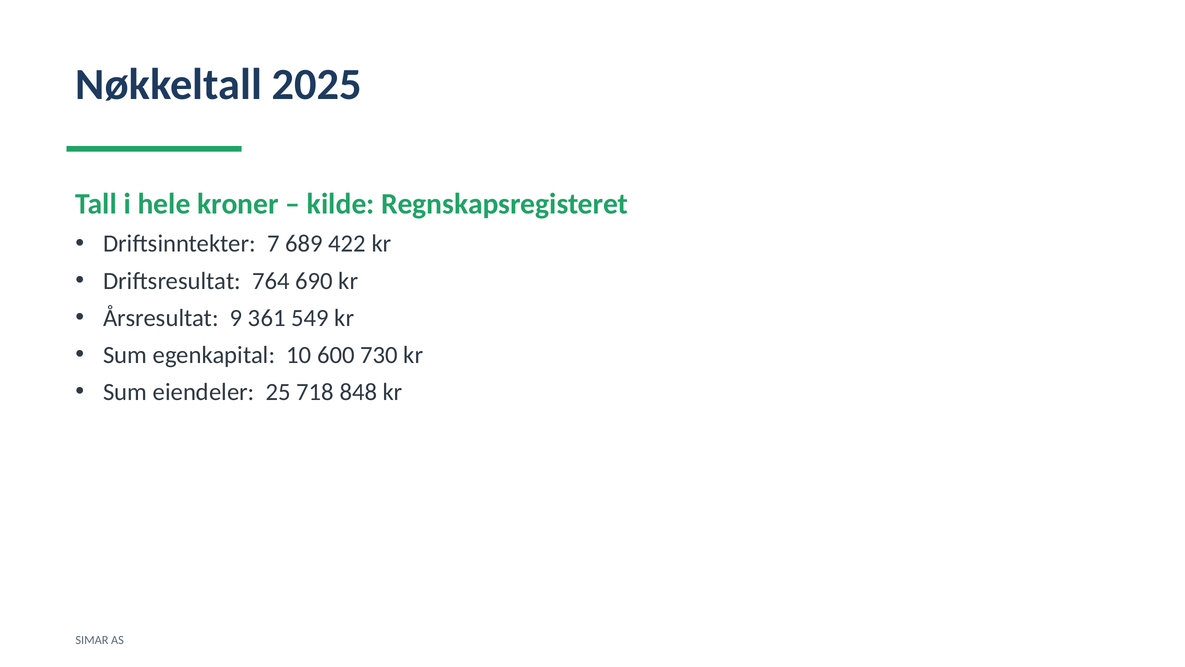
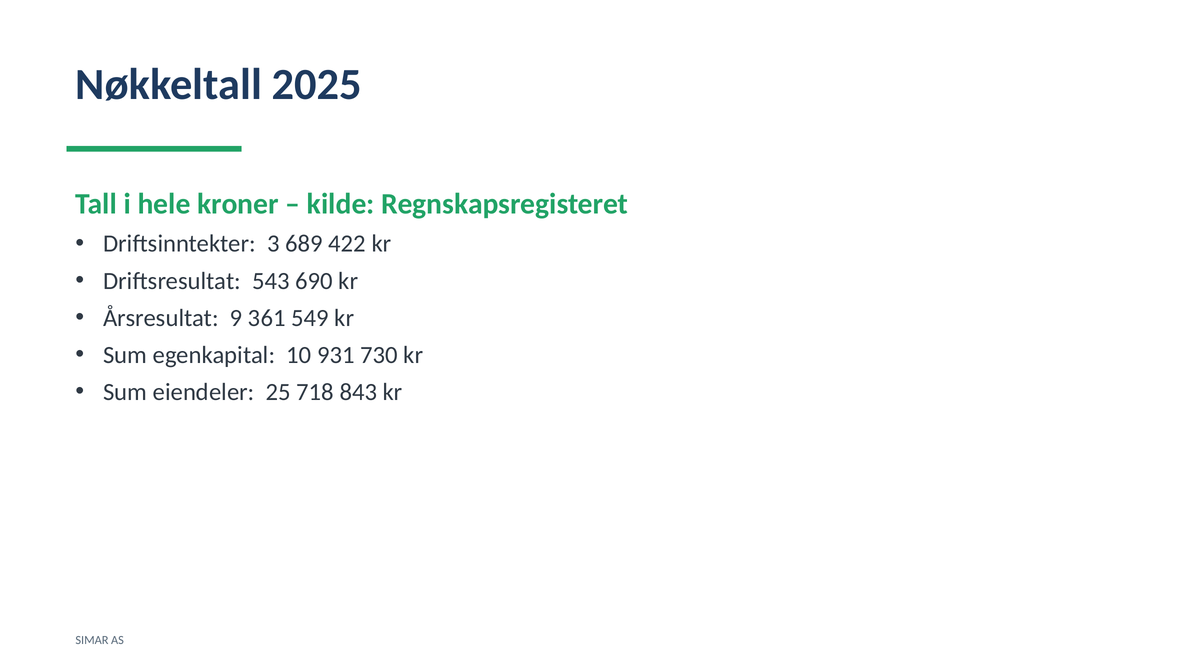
7: 7 -> 3
764: 764 -> 543
600: 600 -> 931
848: 848 -> 843
